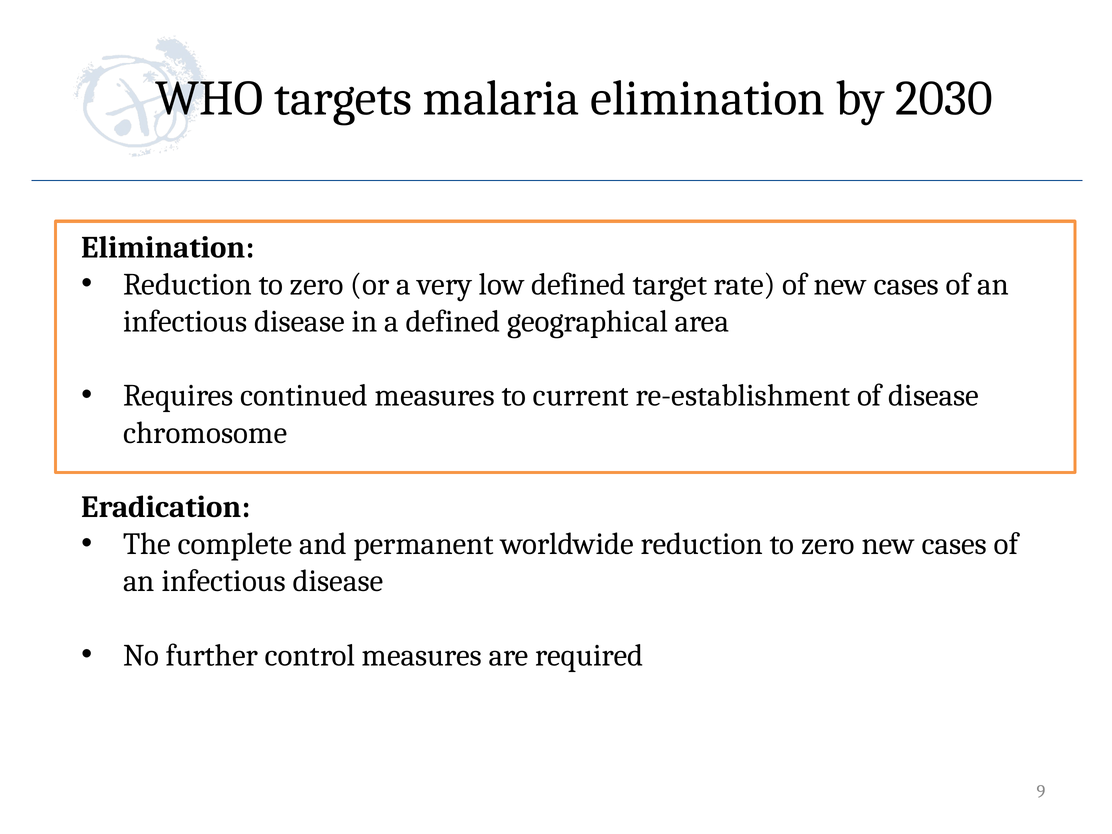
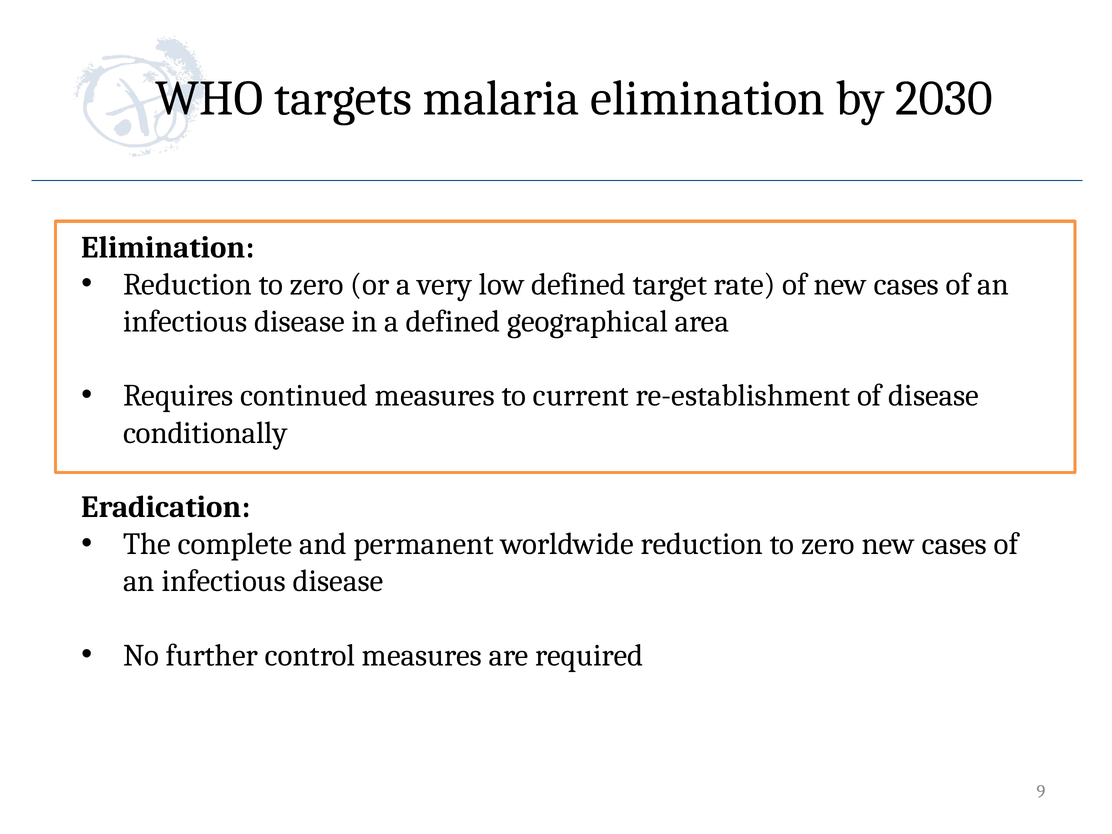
chromosome: chromosome -> conditionally
